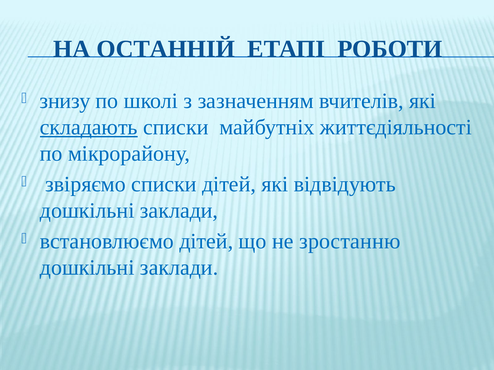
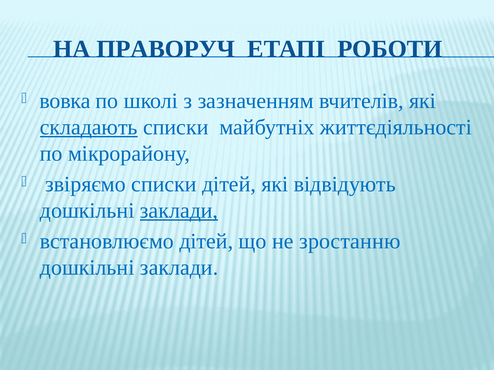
ОСТАННІЙ: ОСТАННІЙ -> ПРАВОРУЧ
знизу: знизу -> вовка
заклади at (179, 211) underline: none -> present
